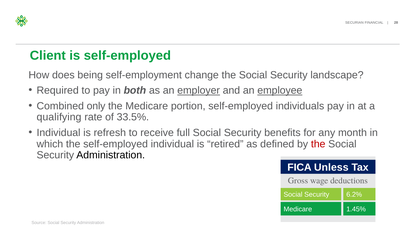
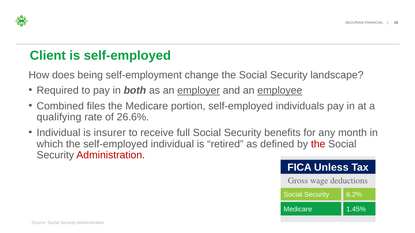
only: only -> files
33.5%: 33.5% -> 26.6%
refresh: refresh -> insurer
Administration at (111, 155) colour: black -> red
